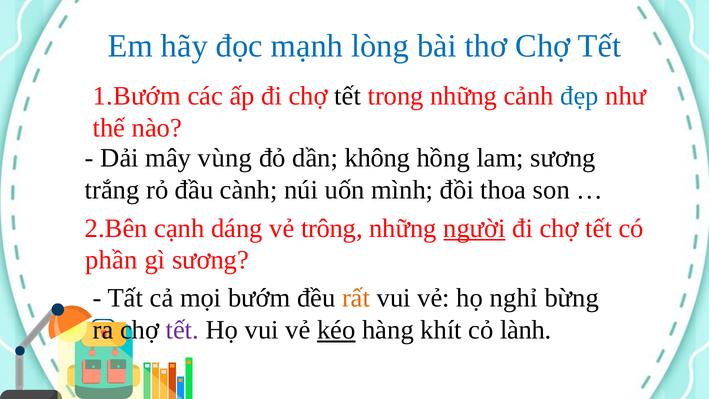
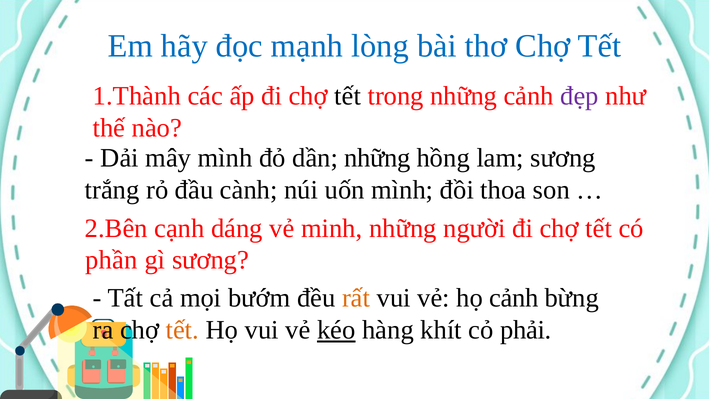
1.Bướm: 1.Bướm -> 1.Thành
đẹp colour: blue -> purple
mây vùng: vùng -> mình
dần không: không -> những
trông: trông -> minh
người underline: present -> none
họ nghỉ: nghỉ -> cảnh
tết at (182, 330) colour: purple -> orange
lành: lành -> phải
